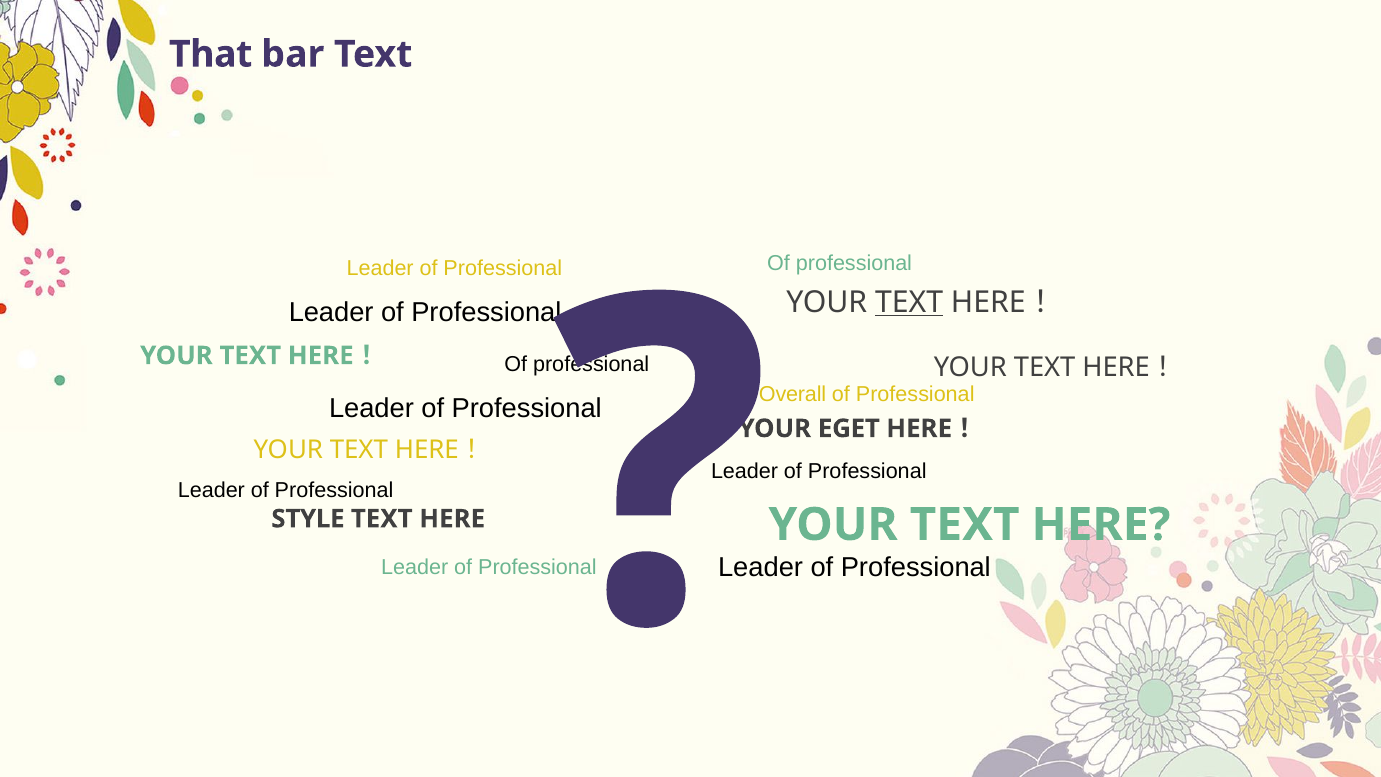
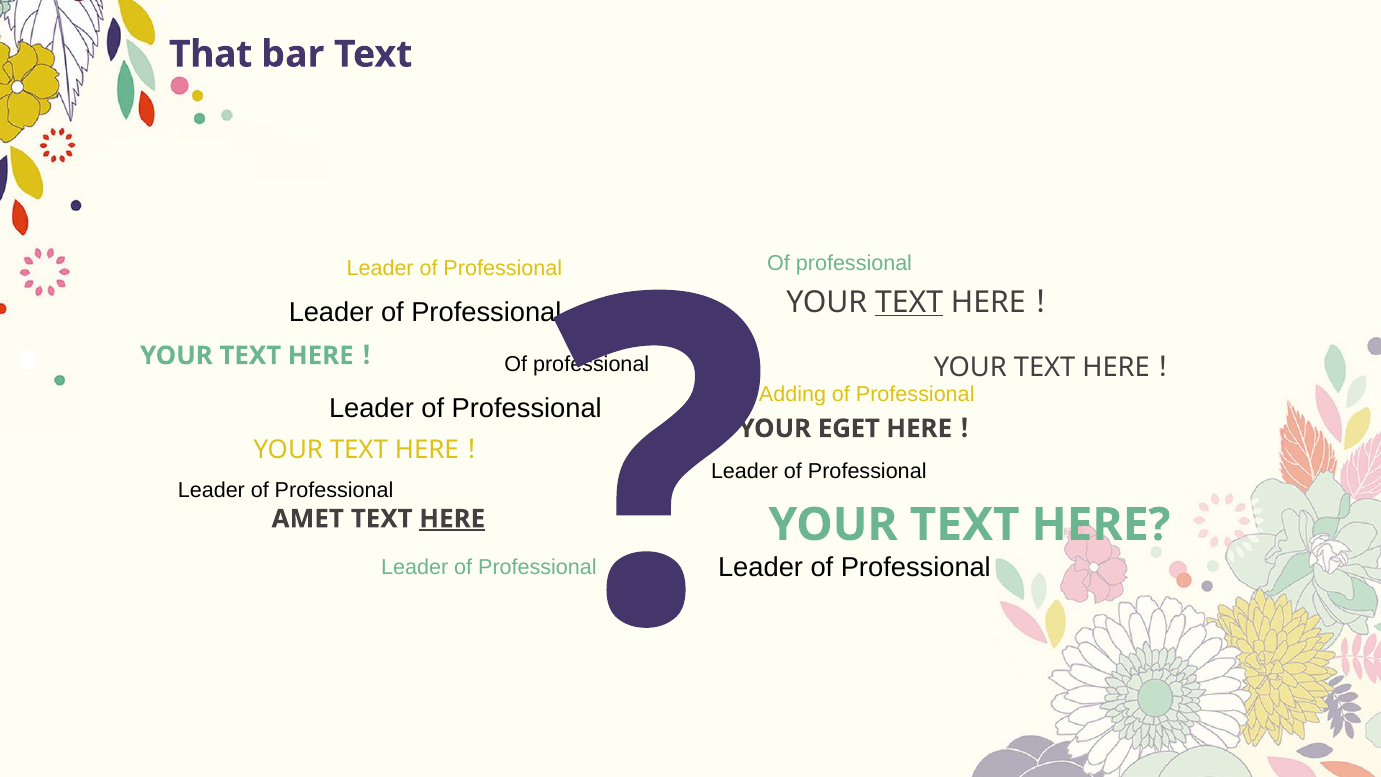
Overall: Overall -> Adding
STYLE: STYLE -> AMET
HERE at (452, 519) underline: none -> present
